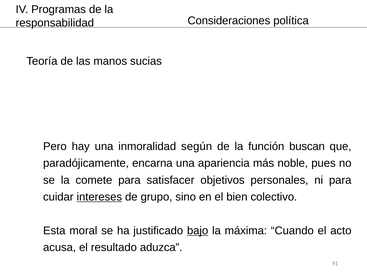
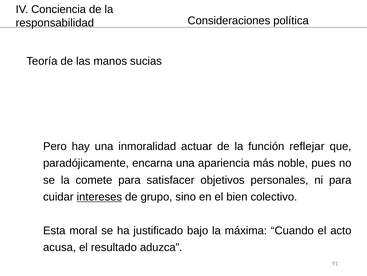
Programas: Programas -> Conciencia
según: según -> actuar
buscan: buscan -> reflejar
bajo underline: present -> none
